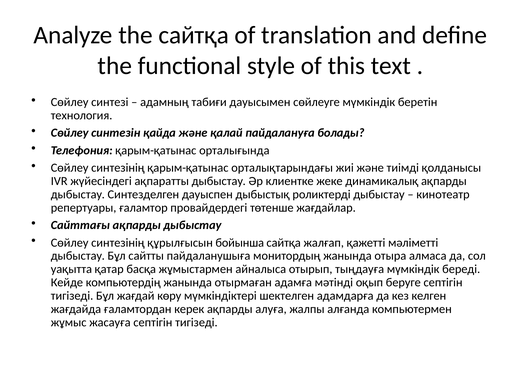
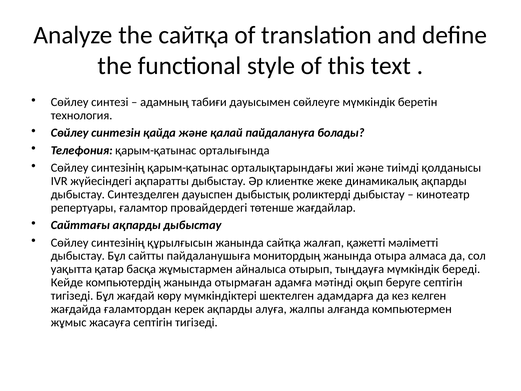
құрылғысын бойынша: бойынша -> жанында
